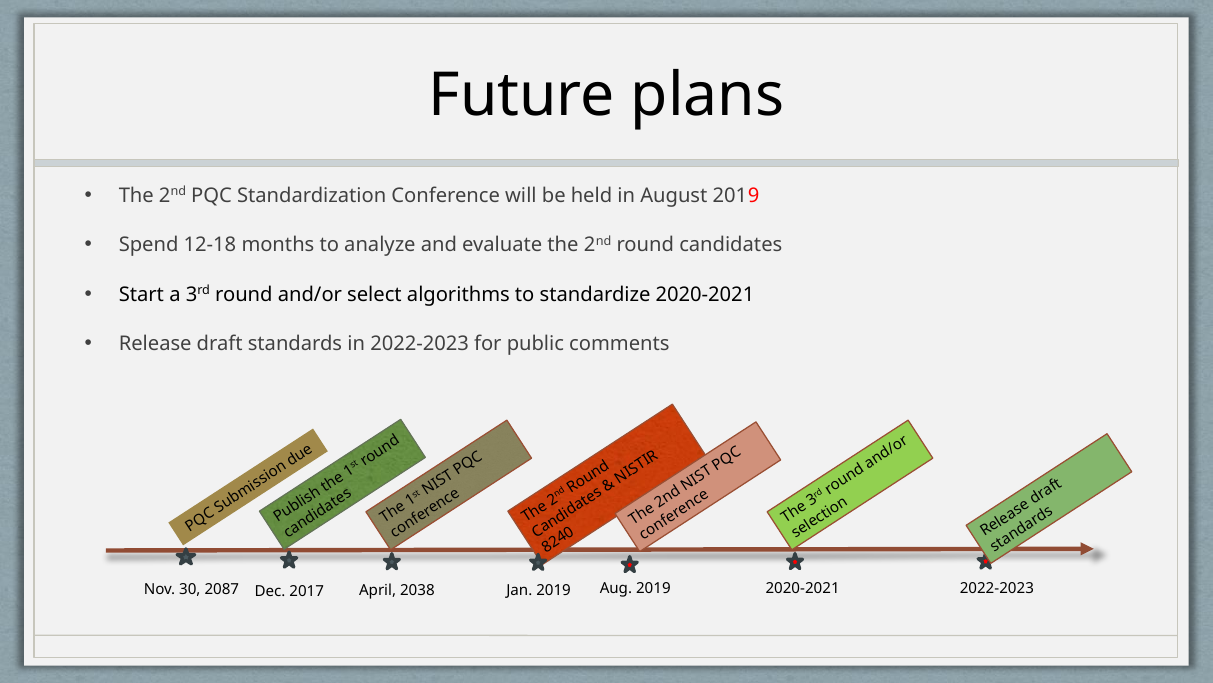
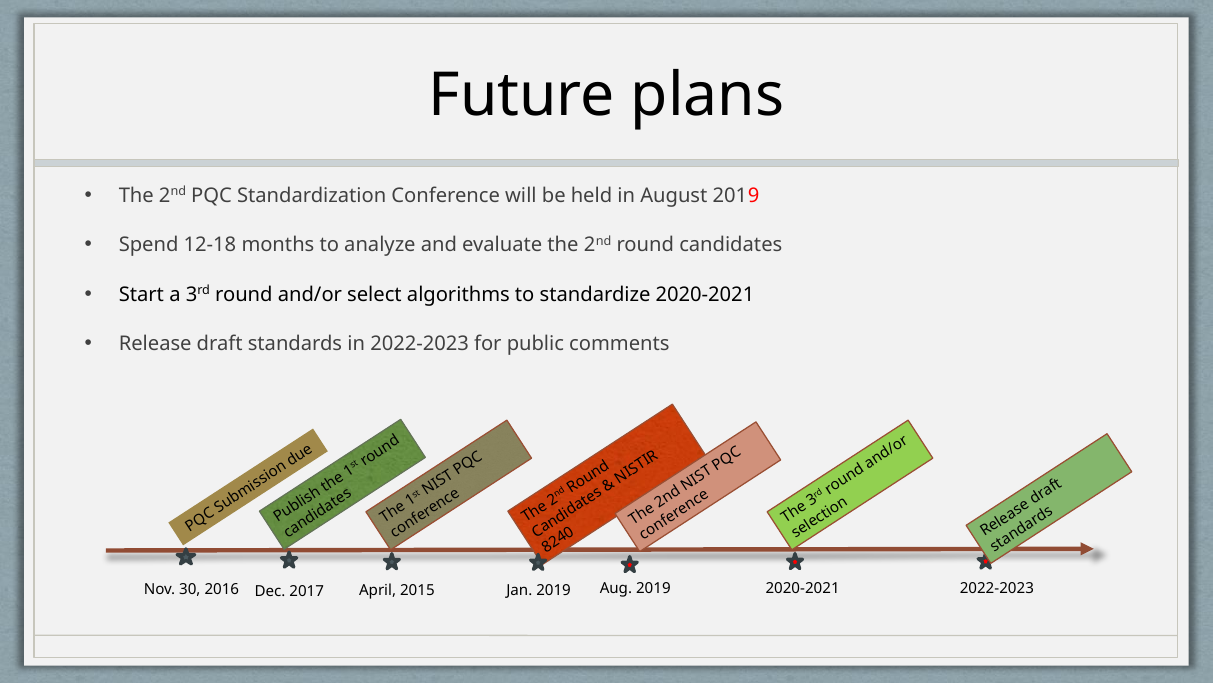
2087: 2087 -> 2016
2038: 2038 -> 2015
